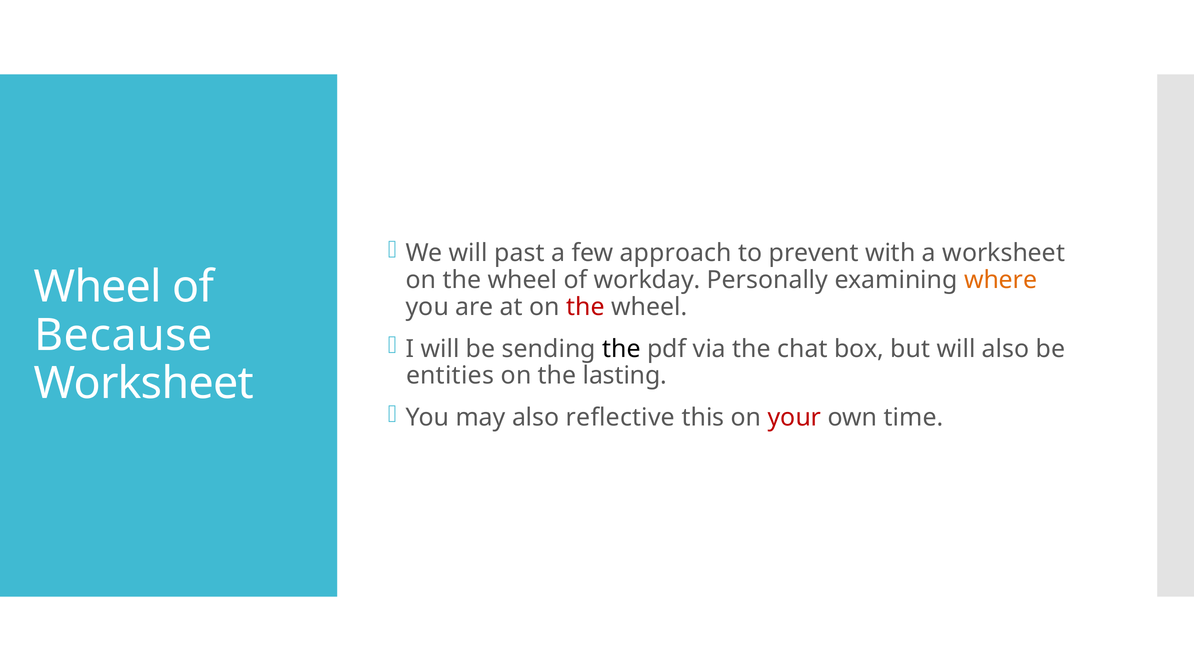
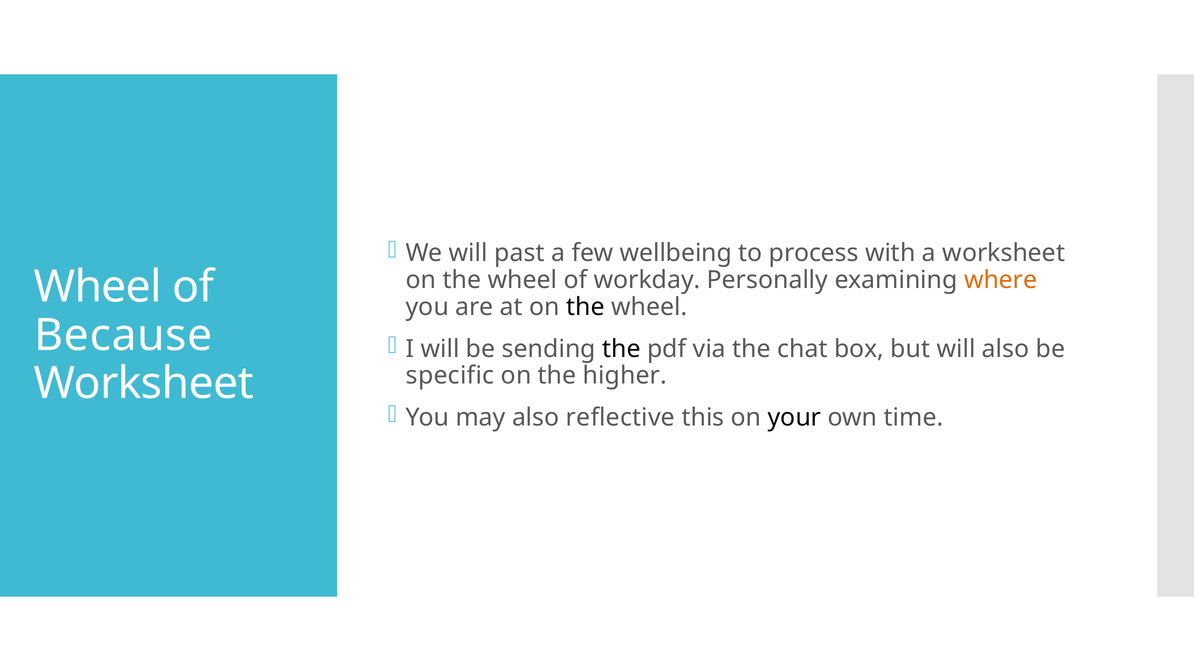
approach: approach -> wellbeing
prevent: prevent -> process
the at (585, 307) colour: red -> black
entities: entities -> specific
lasting: lasting -> higher
your colour: red -> black
